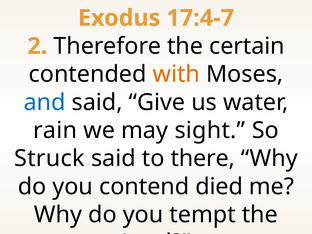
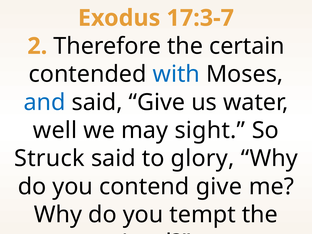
17:4-7: 17:4-7 -> 17:3-7
with colour: orange -> blue
rain: rain -> well
there: there -> glory
contend died: died -> give
